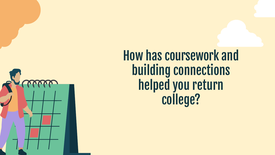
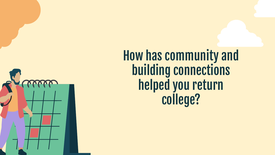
coursework: coursework -> community
